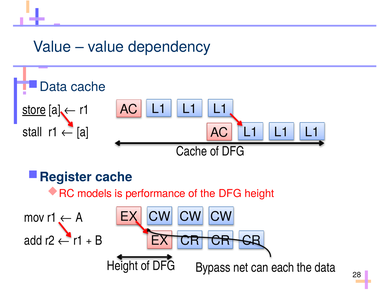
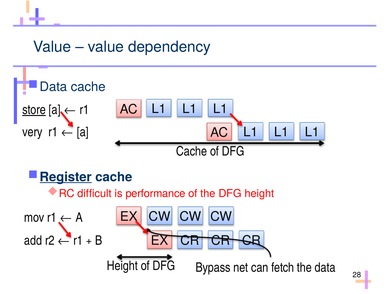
stall: stall -> very
Register underline: none -> present
models: models -> difficult
each: each -> fetch
